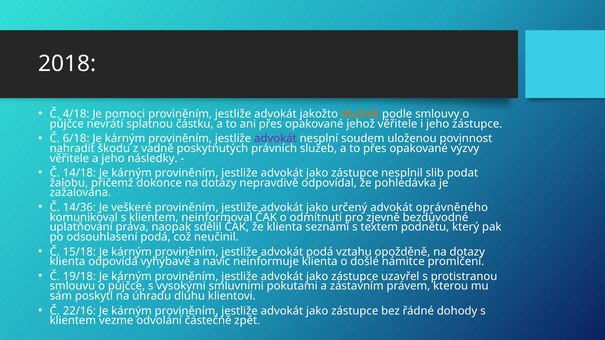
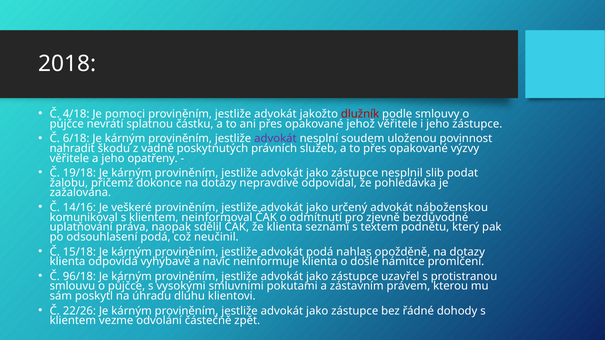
dlužník colour: orange -> red
následky: následky -> opatřeny
14/18: 14/18 -> 19/18
14/36: 14/36 -> 14/16
oprávněného: oprávněného -> náboženskou
vztahu: vztahu -> nahlas
19/18: 19/18 -> 96/18
22/16: 22/16 -> 22/26
